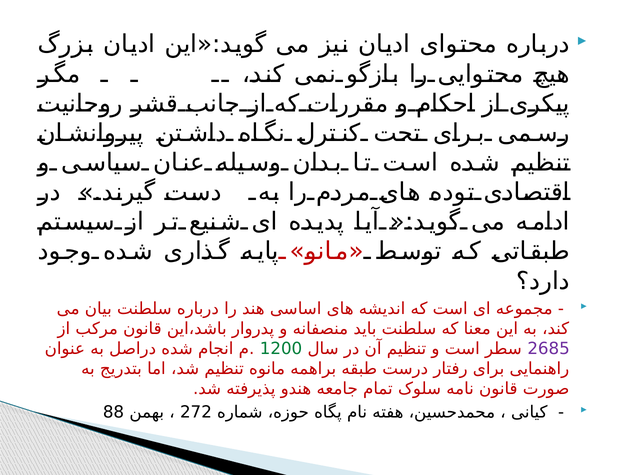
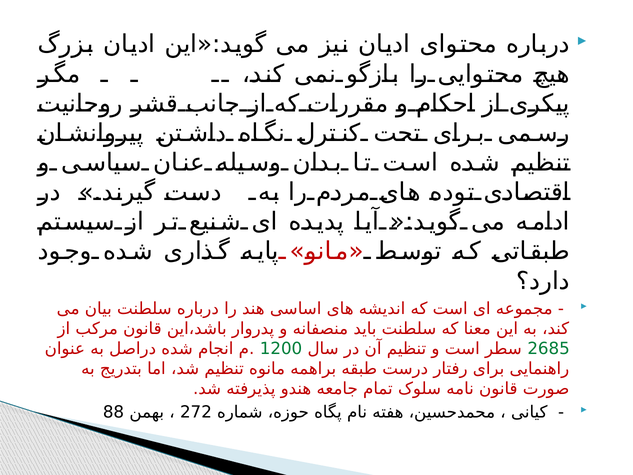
2685 colour: purple -> green
